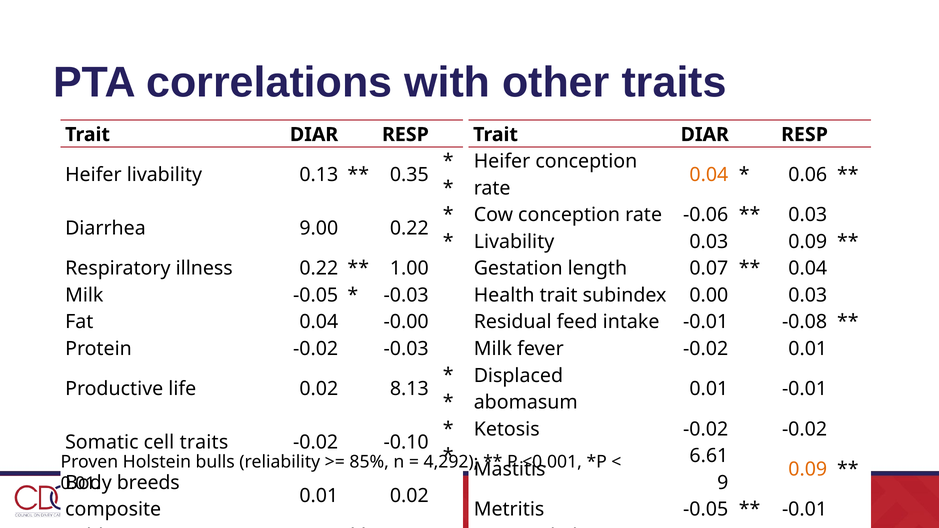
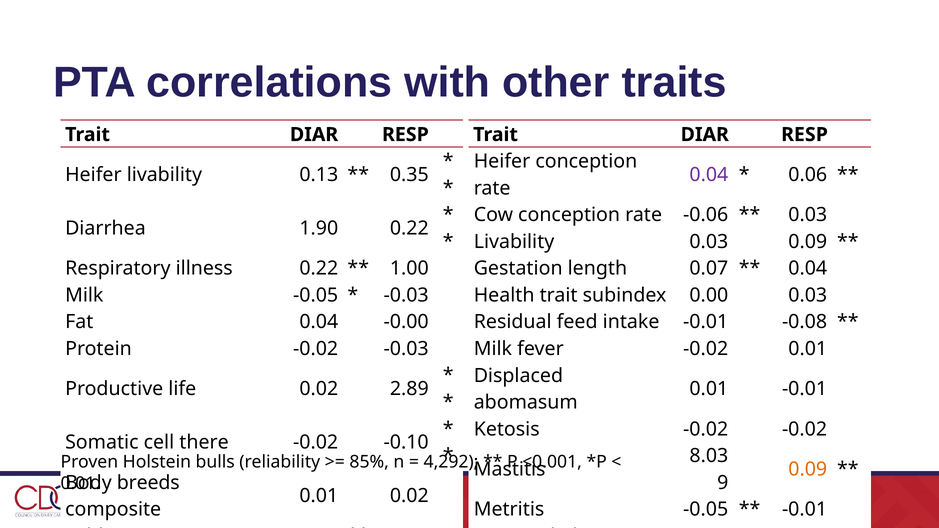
0.04 at (709, 175) colour: orange -> purple
9.00: 9.00 -> 1.90
8.13: 8.13 -> 2.89
cell traits: traits -> there
6.61: 6.61 -> 8.03
